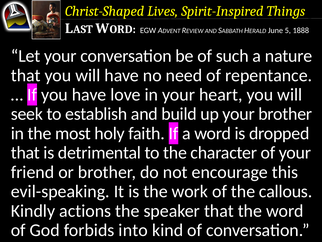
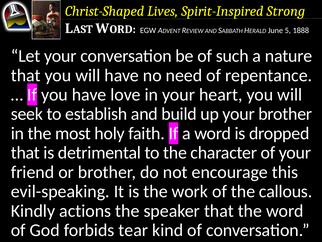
Things: Things -> Strong
into: into -> tear
